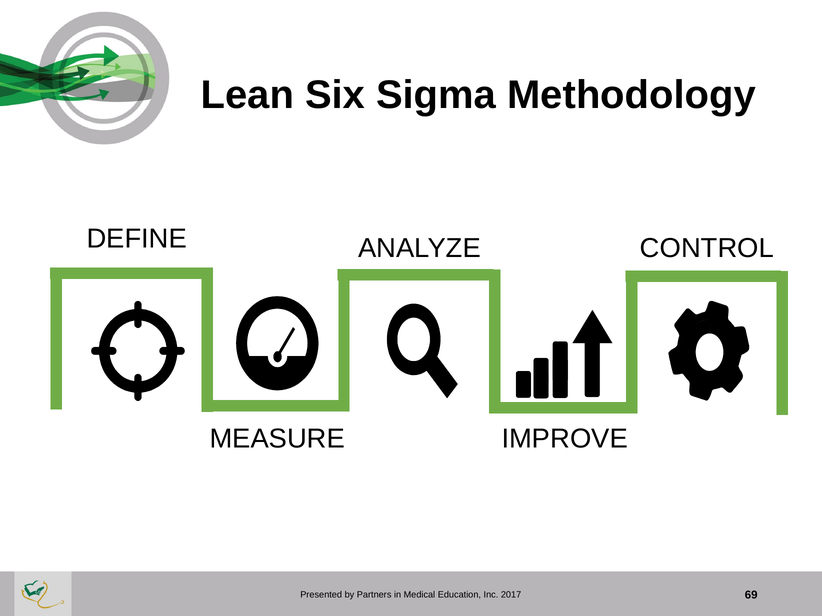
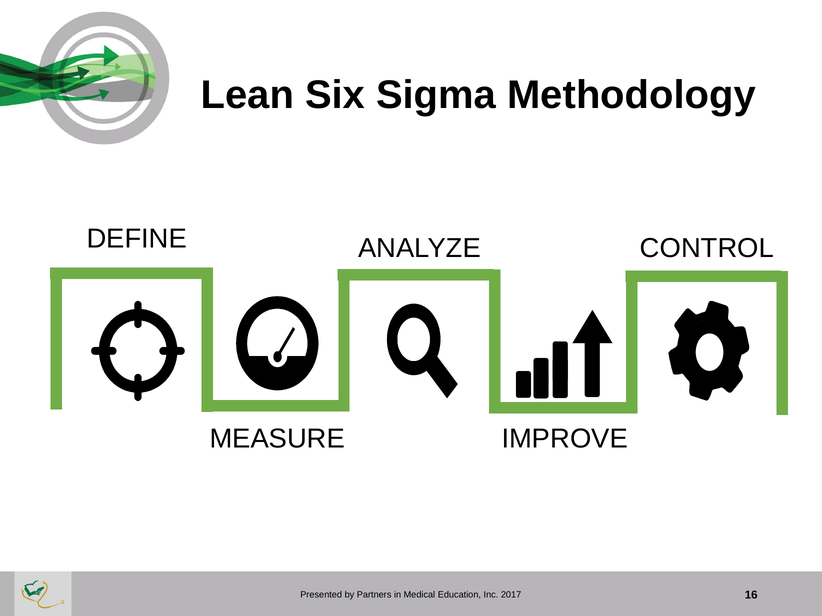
69: 69 -> 16
